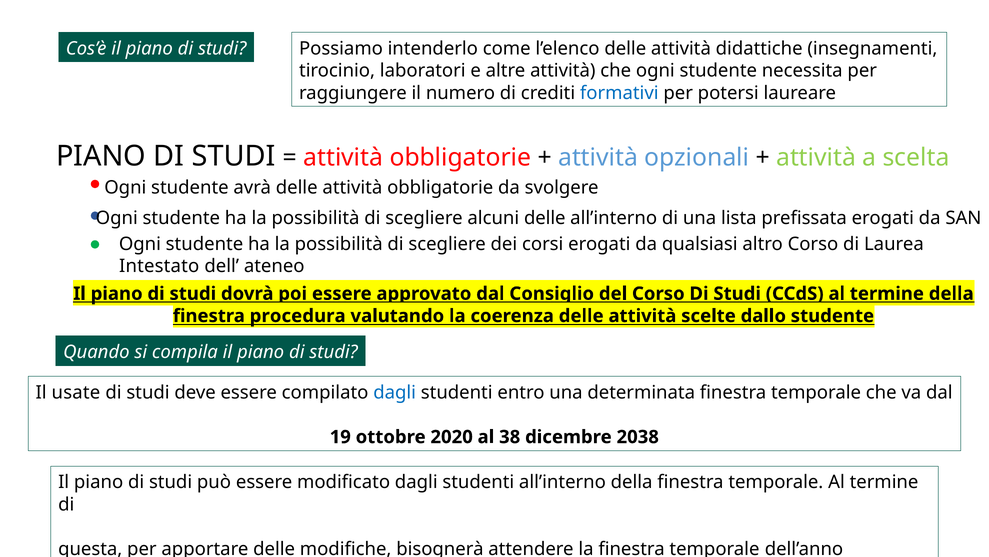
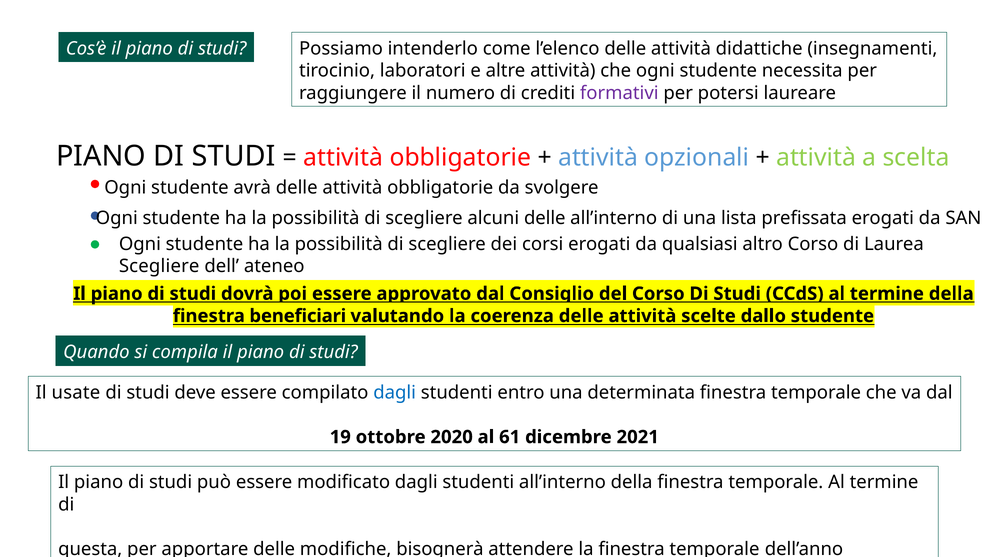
formativi colour: blue -> purple
Intestato at (159, 266): Intestato -> Scegliere
procedura: procedura -> beneficiari
38: 38 -> 61
2038: 2038 -> 2021
